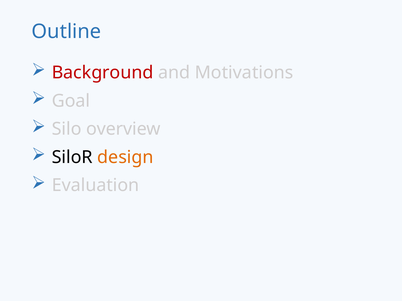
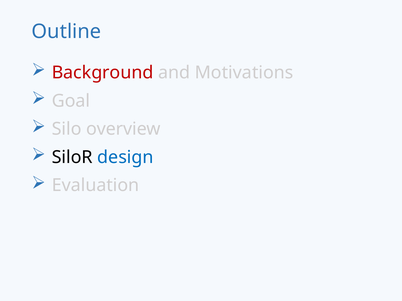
design colour: orange -> blue
